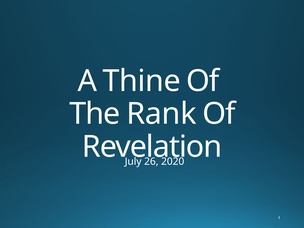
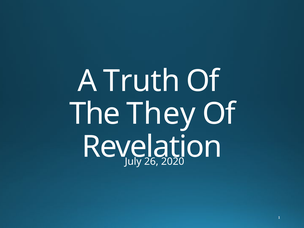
Thine: Thine -> Truth
Rank: Rank -> They
